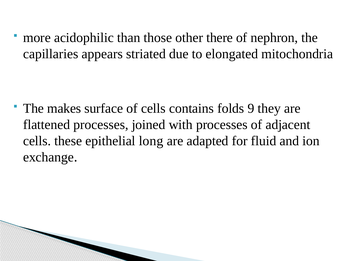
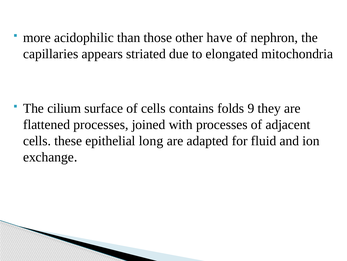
there: there -> have
makes: makes -> cilium
